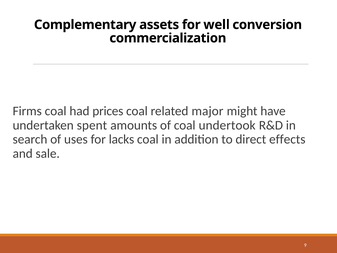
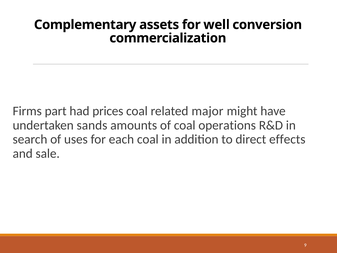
Firms coal: coal -> part
spent: spent -> sands
undertook: undertook -> operations
lacks: lacks -> each
